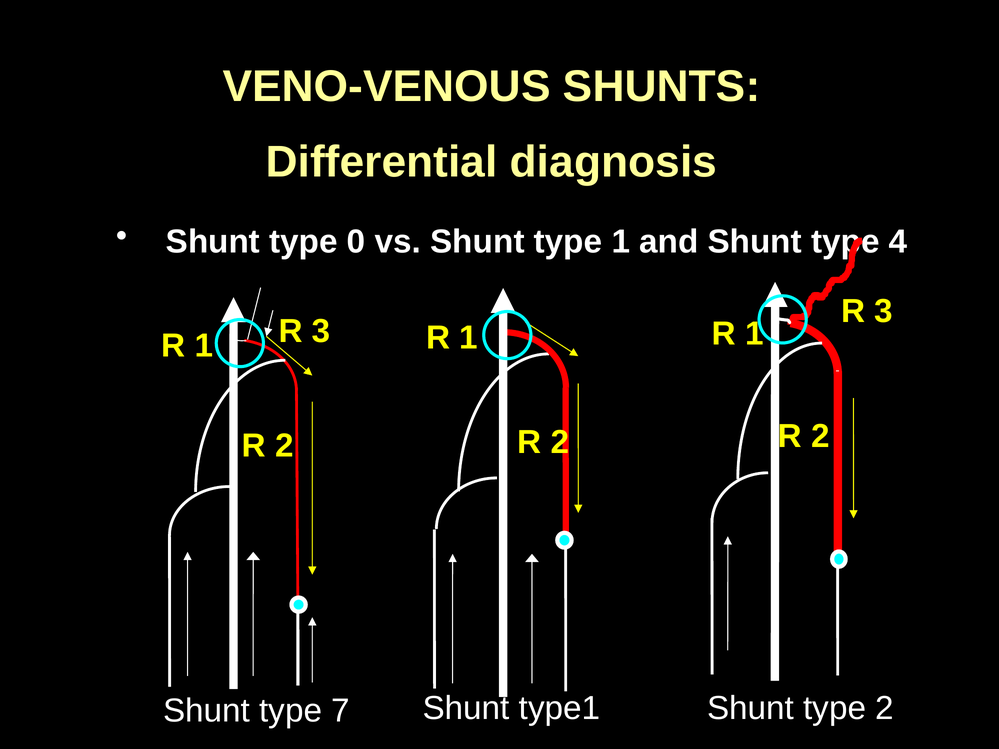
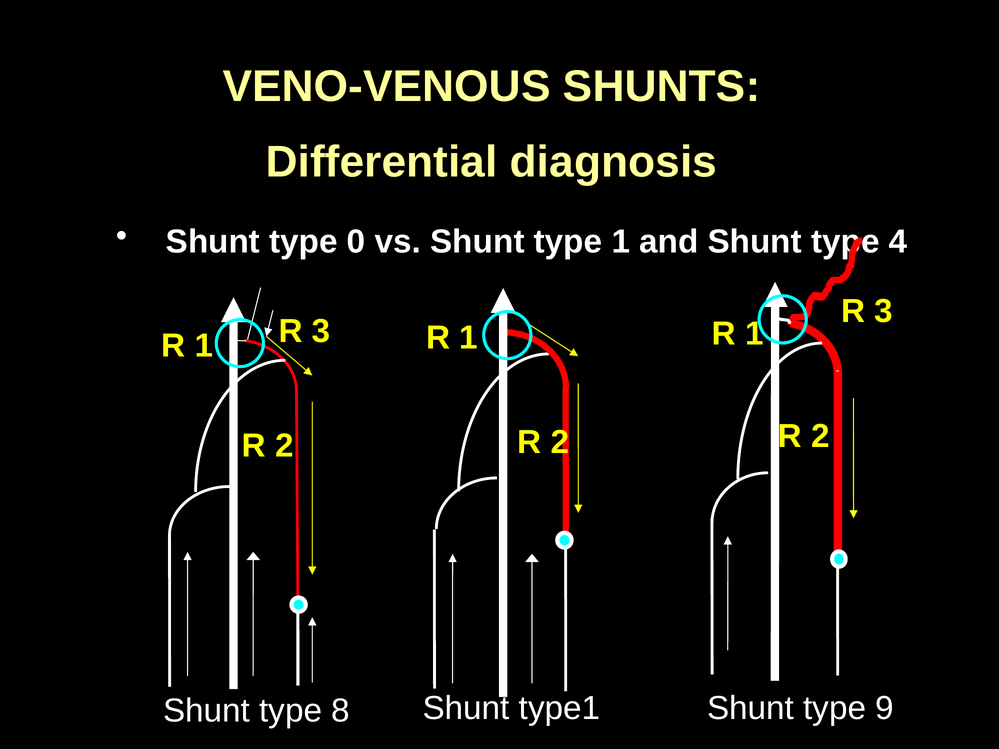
7: 7 -> 8
type 2: 2 -> 9
